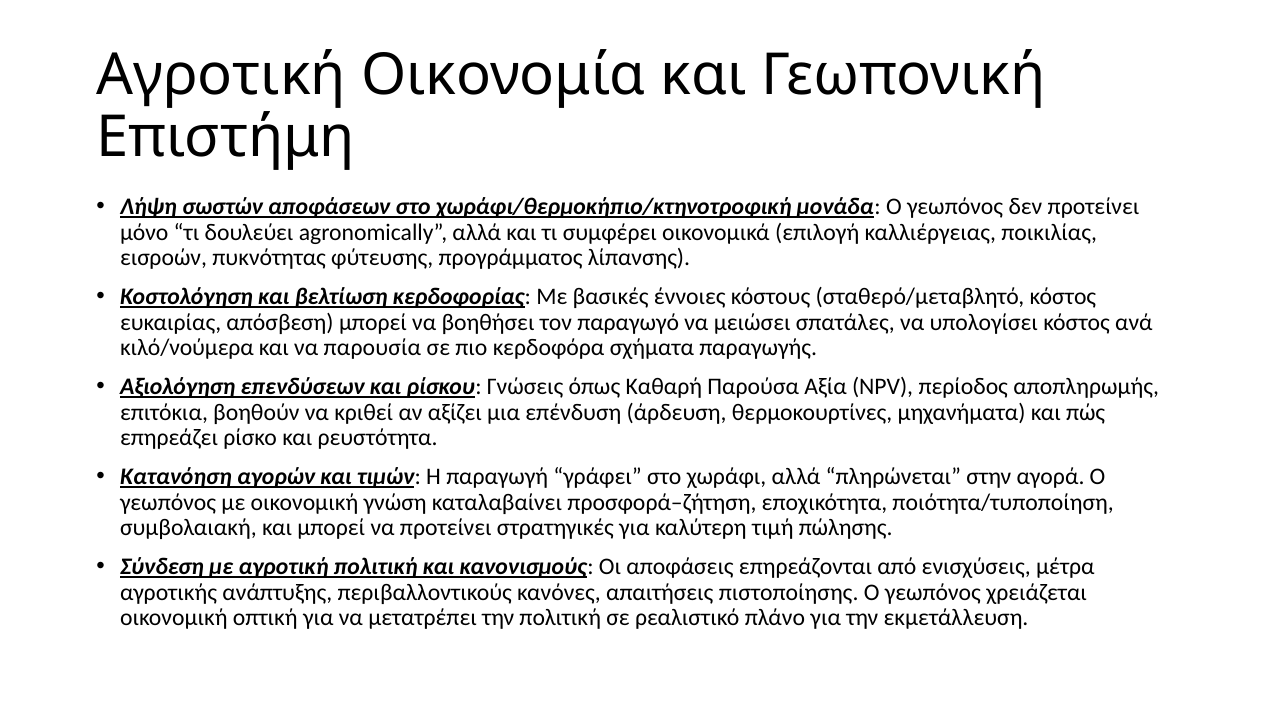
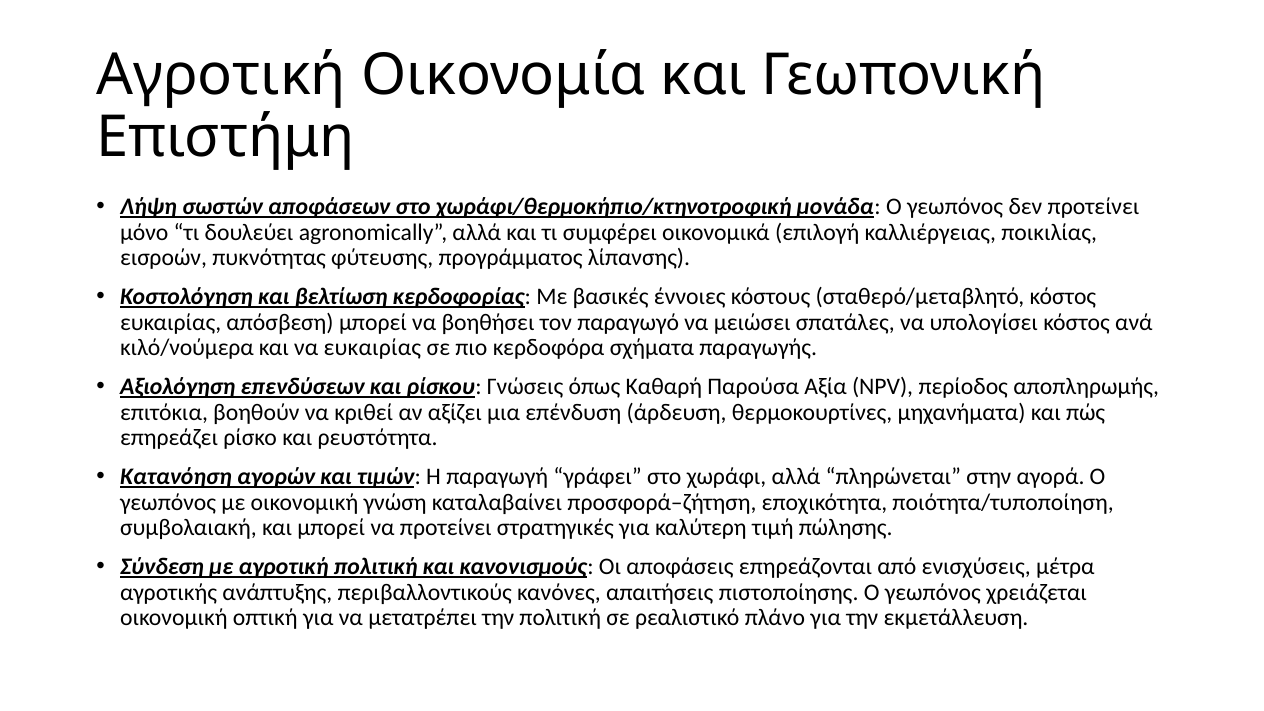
να παρουσία: παρουσία -> ευκαιρίας
